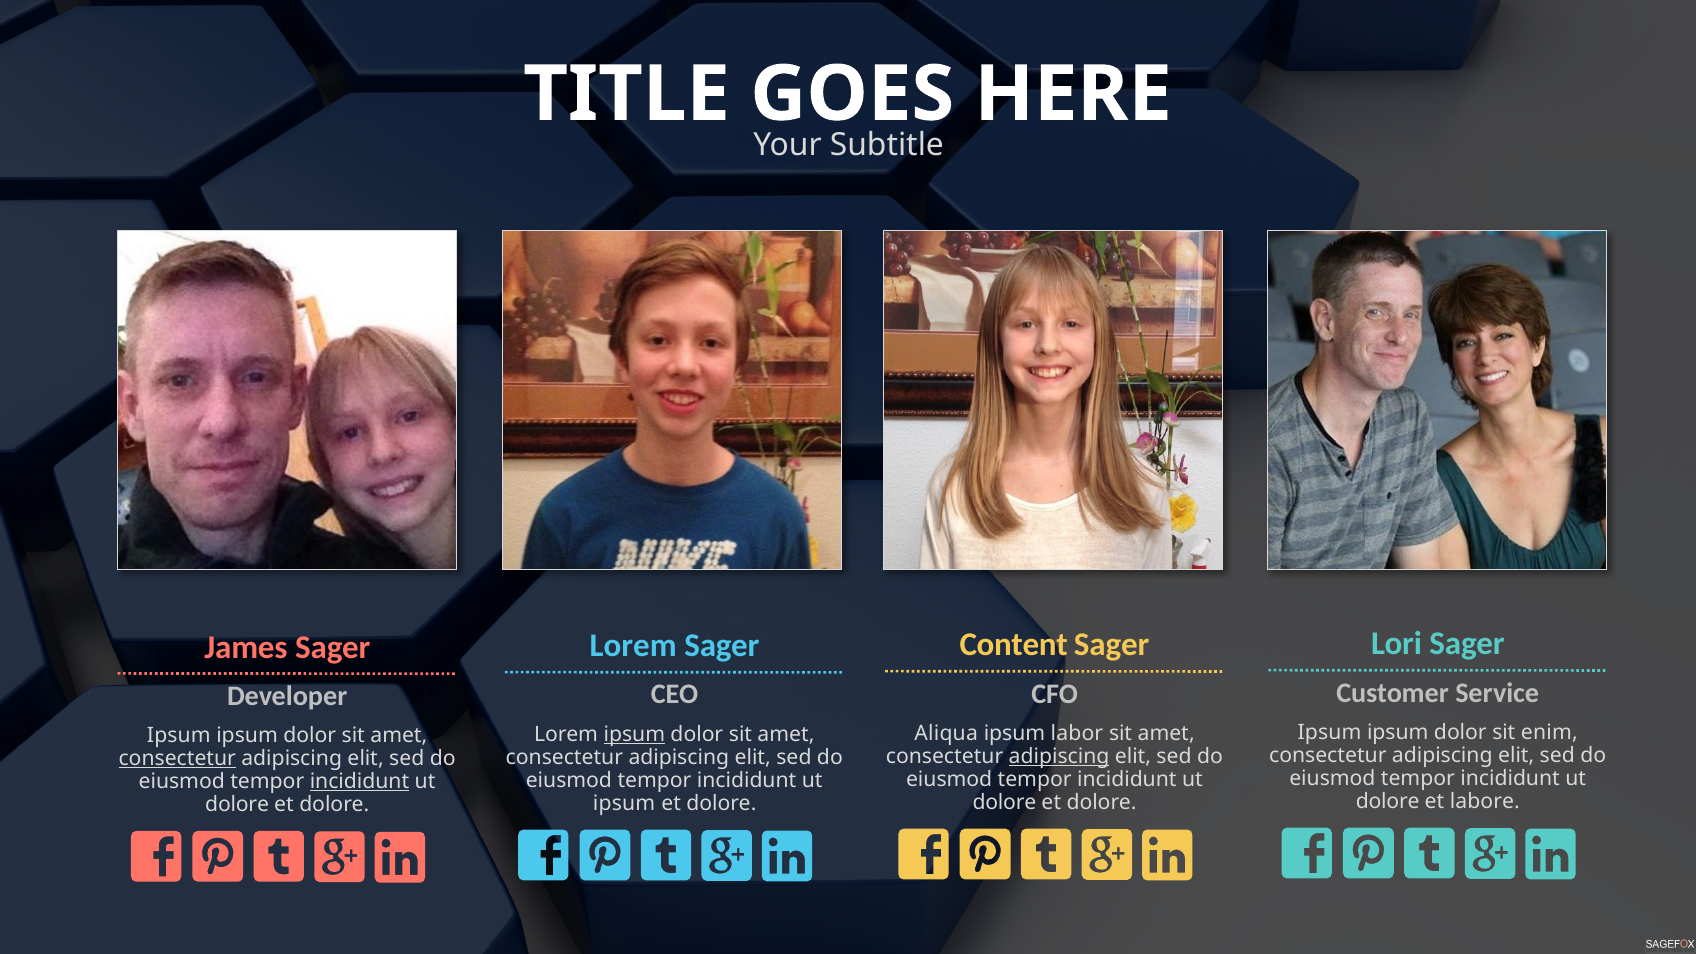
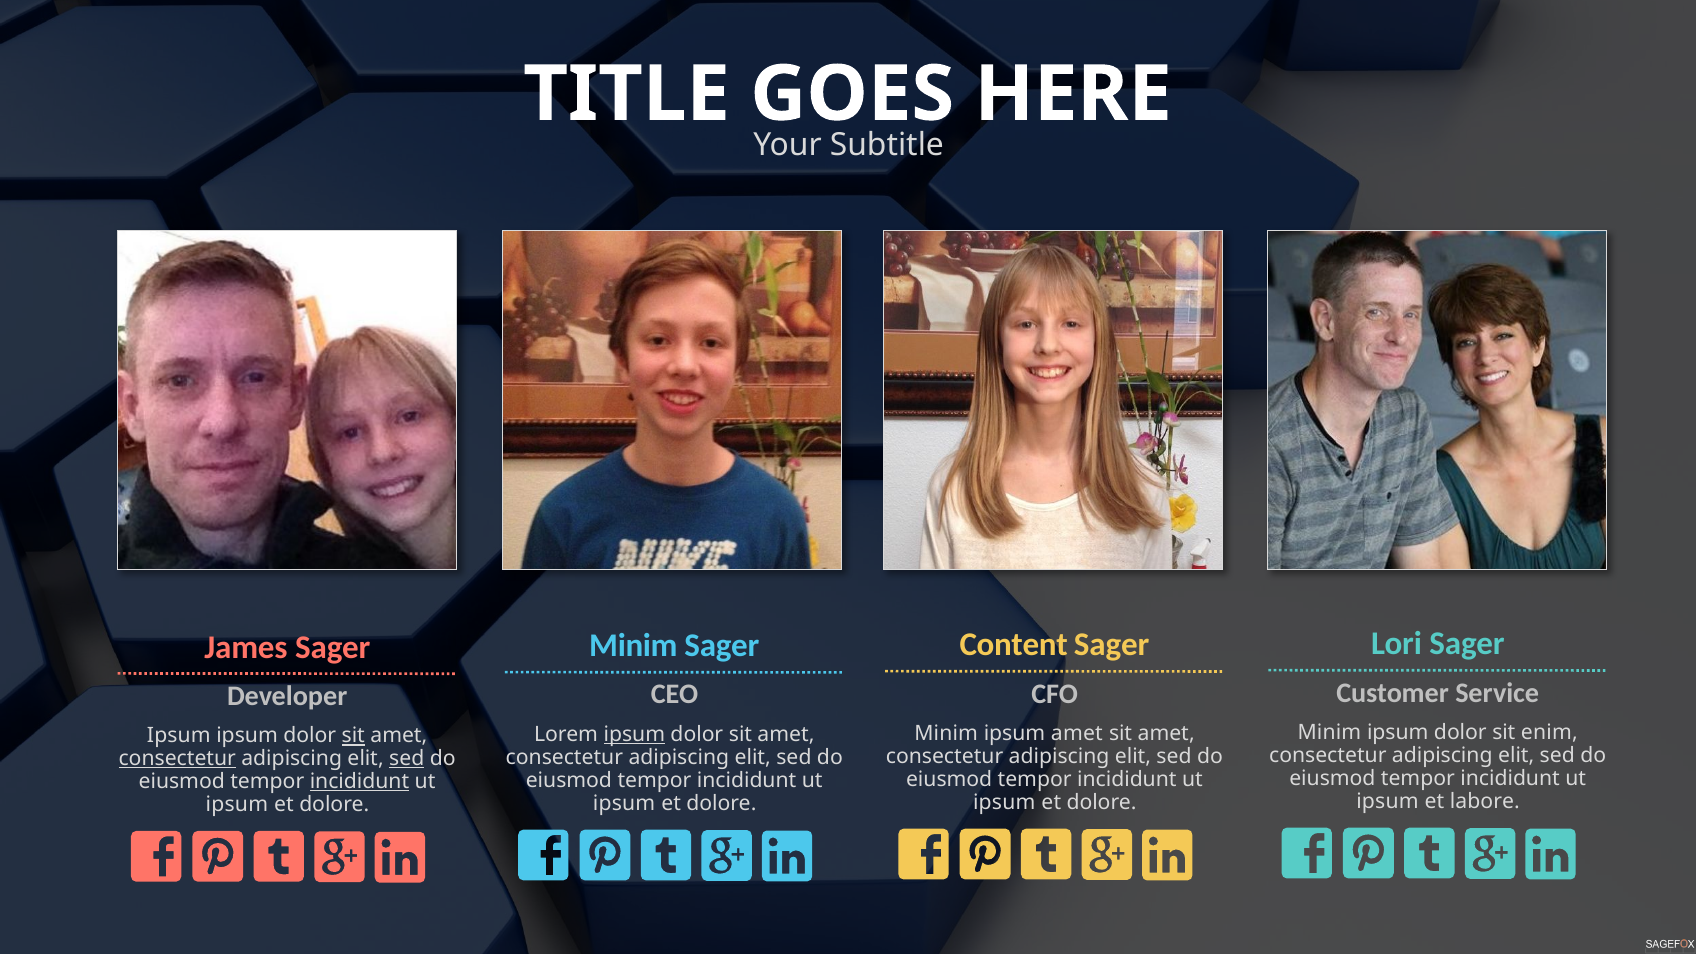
Lorem at (633, 646): Lorem -> Minim
Ipsum at (1329, 733): Ipsum -> Minim
Aliqua at (946, 734): Aliqua -> Minim
ipsum labor: labor -> amet
sit at (353, 736) underline: none -> present
adipiscing at (1059, 756) underline: present -> none
sed at (407, 759) underline: none -> present
dolore at (1388, 801): dolore -> ipsum
dolore at (1004, 802): dolore -> ipsum
dolore at (237, 804): dolore -> ipsum
